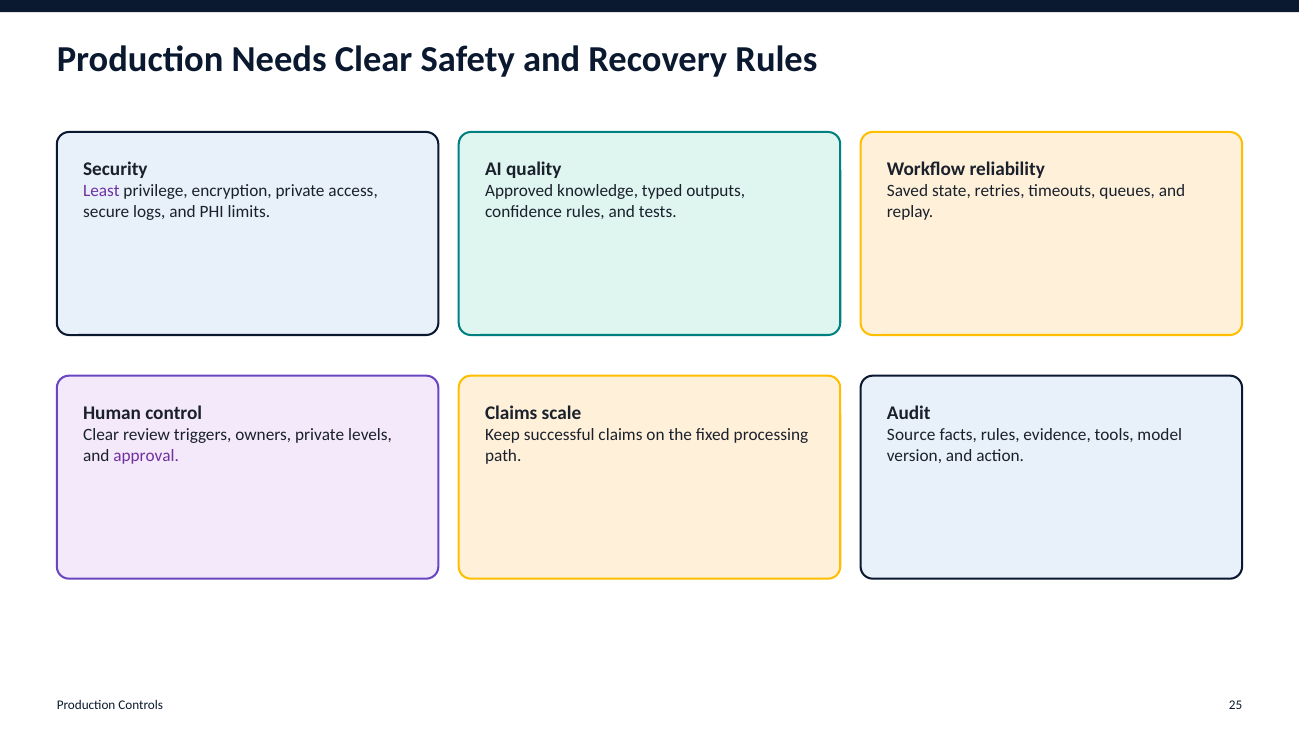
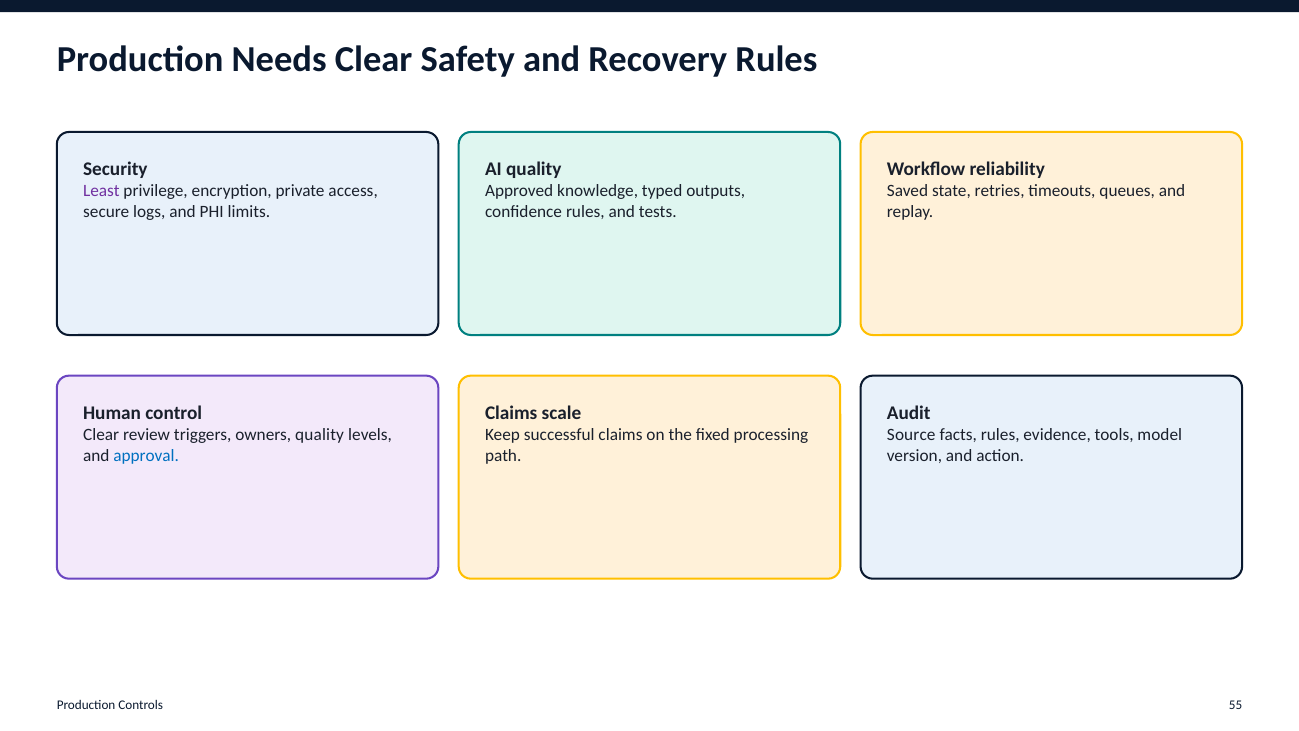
owners private: private -> quality
approval colour: purple -> blue
25: 25 -> 55
